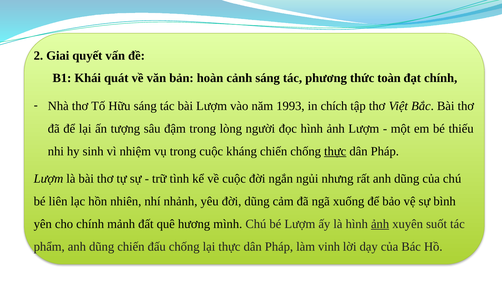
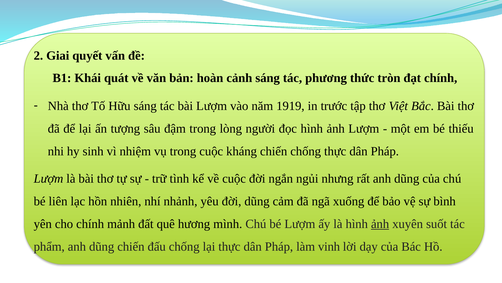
toàn: toàn -> tròn
1993: 1993 -> 1919
chích: chích -> trước
thực at (335, 151) underline: present -> none
